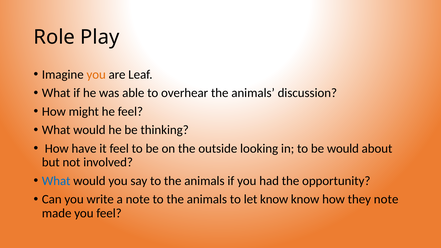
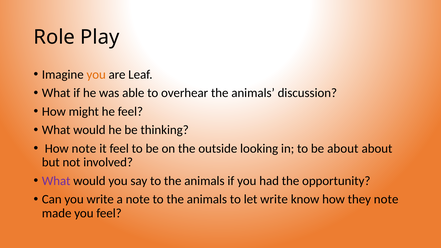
How have: have -> note
be would: would -> about
What at (56, 181) colour: blue -> purple
let know: know -> write
